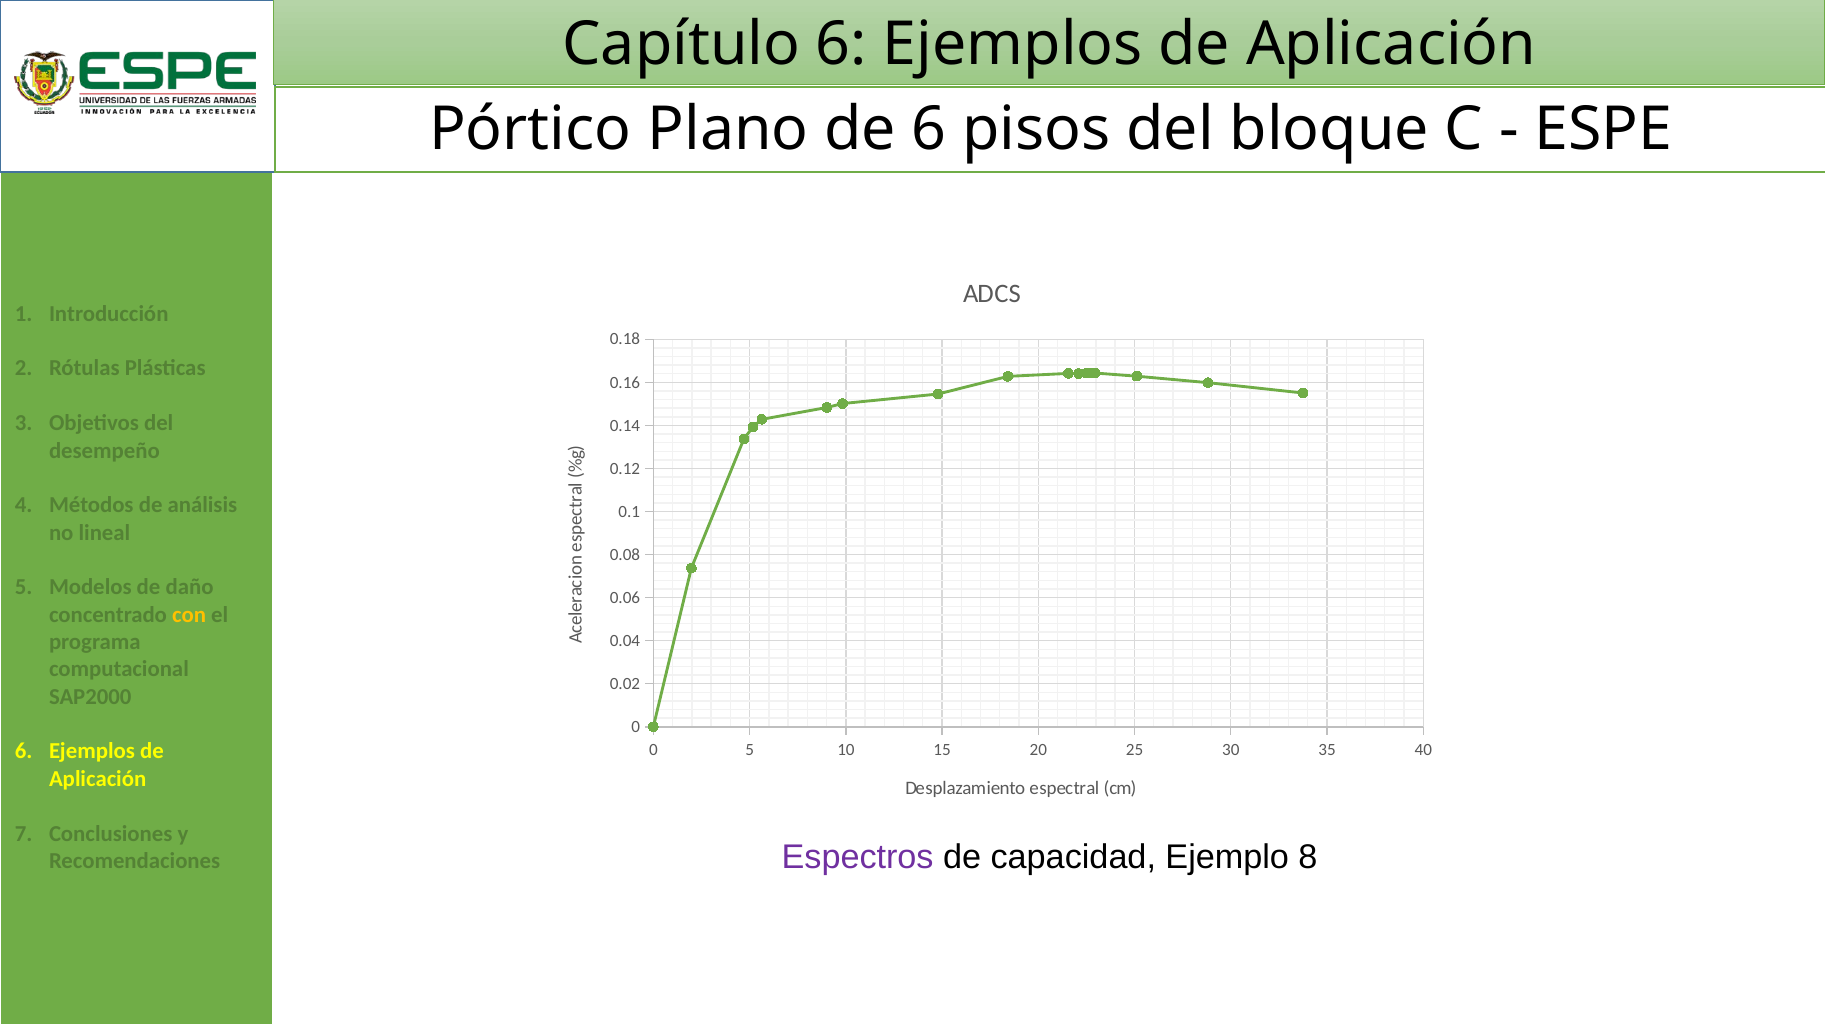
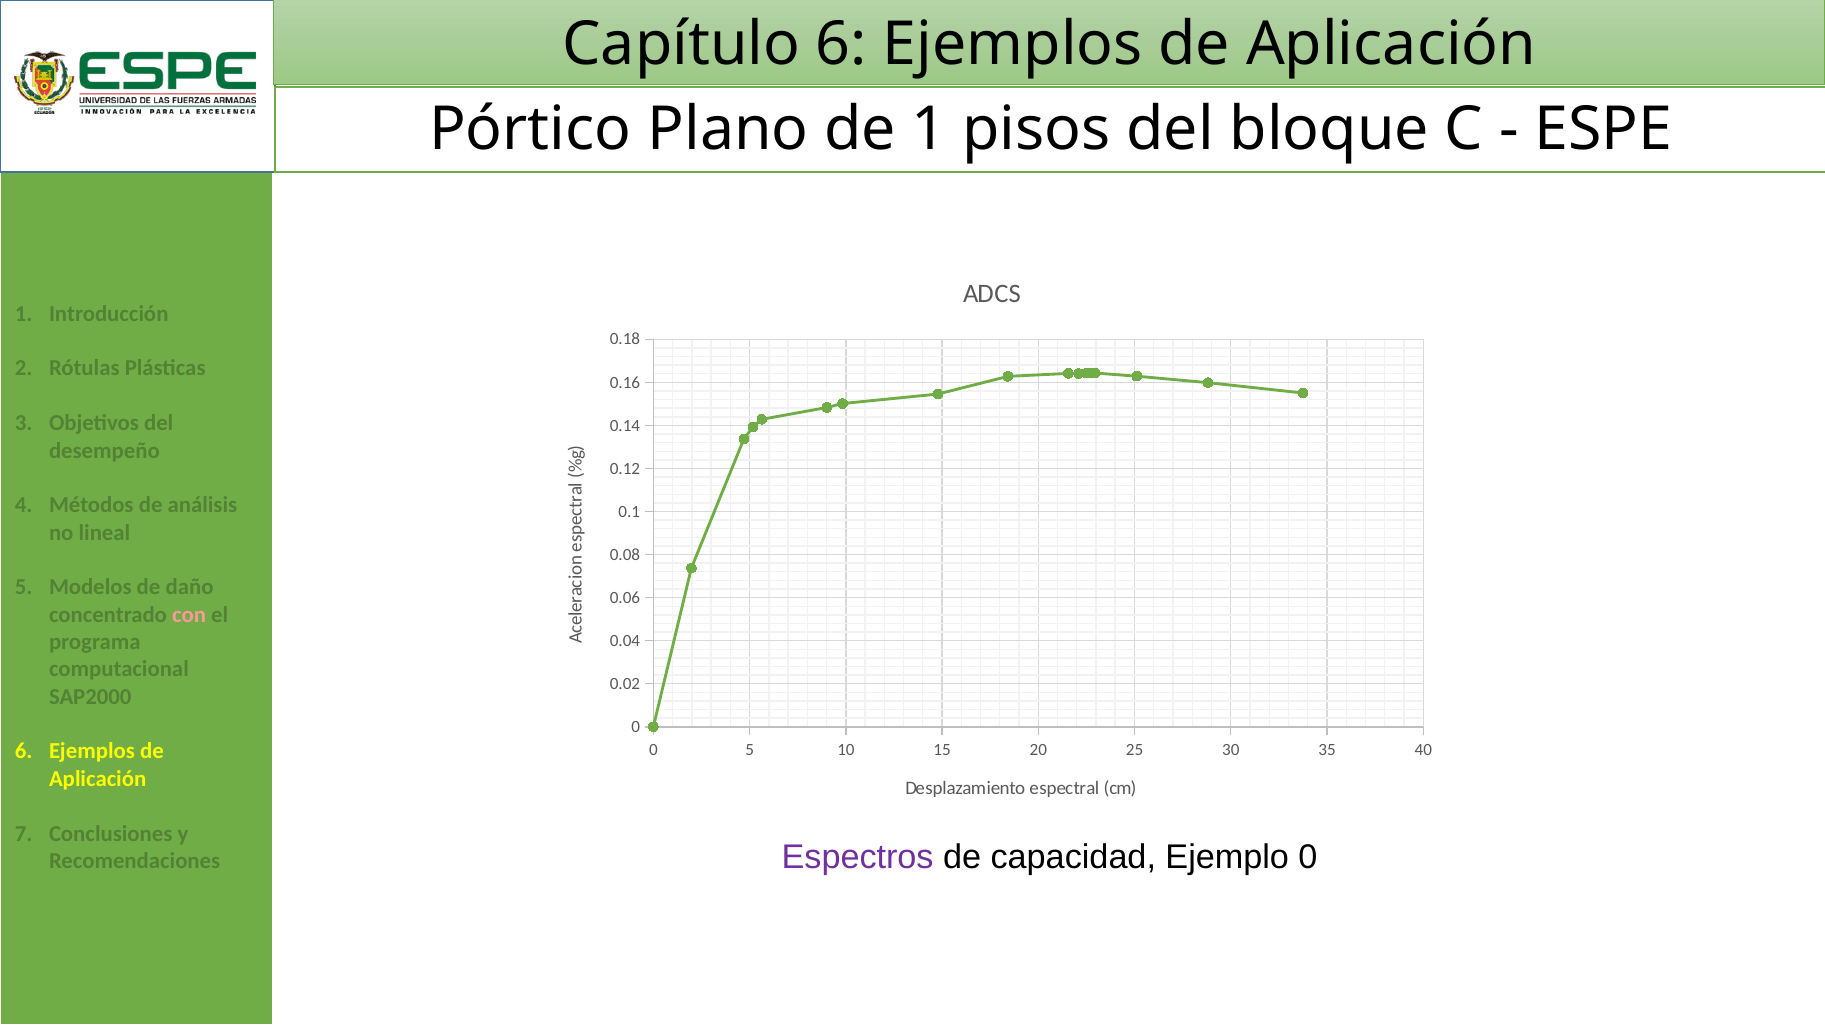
de 6: 6 -> 1
con colour: yellow -> pink
Ejemplo 8: 8 -> 0
